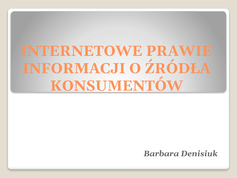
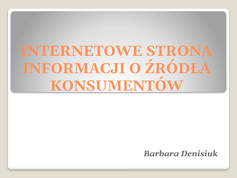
PRAWIE: PRAWIE -> STRONA
